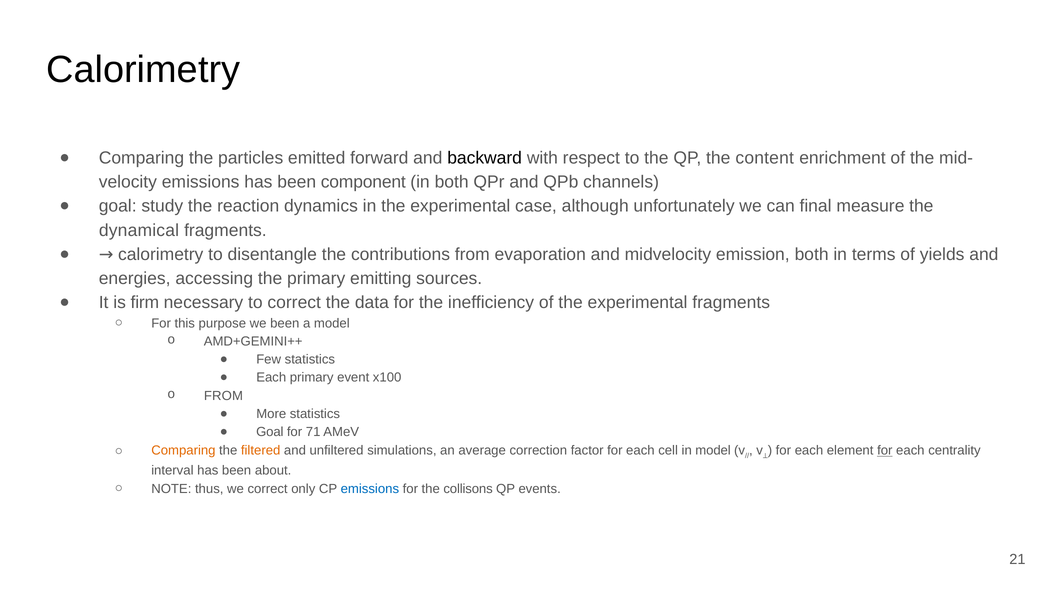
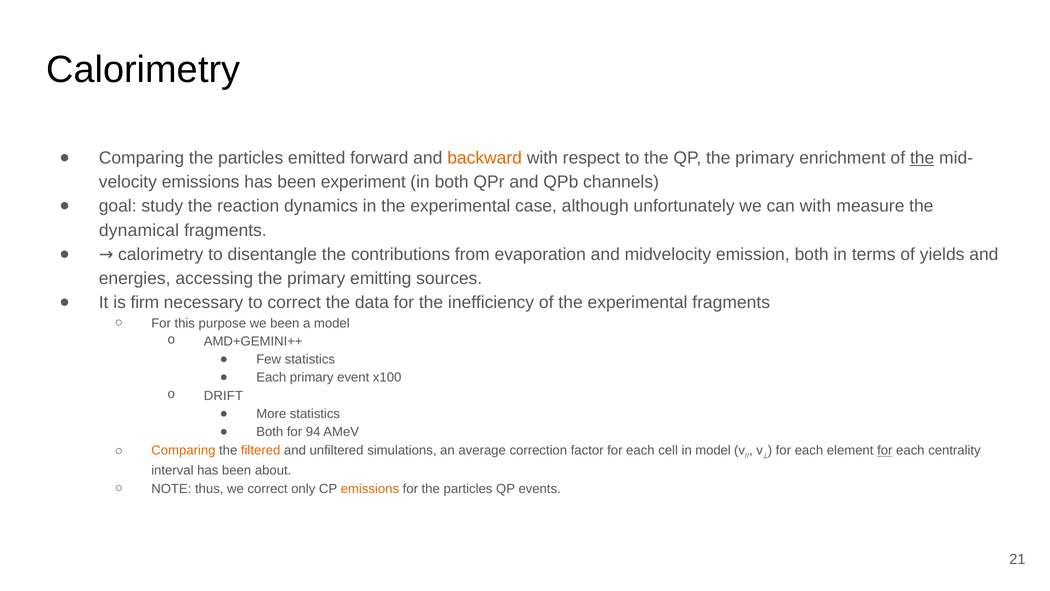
backward colour: black -> orange
QP the content: content -> primary
the at (922, 158) underline: none -> present
component: component -> experiment
can final: final -> with
FROM at (223, 396): FROM -> DRIFT
Goal at (270, 432): Goal -> Both
71: 71 -> 94
emissions at (370, 489) colour: blue -> orange
for the collisons: collisons -> particles
